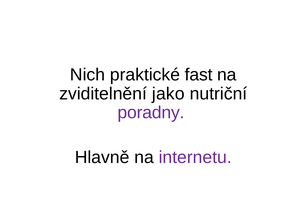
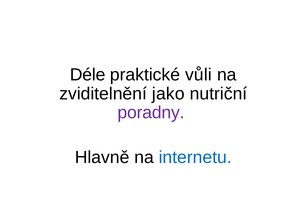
Nich: Nich -> Déle
fast: fast -> vůli
internetu colour: purple -> blue
